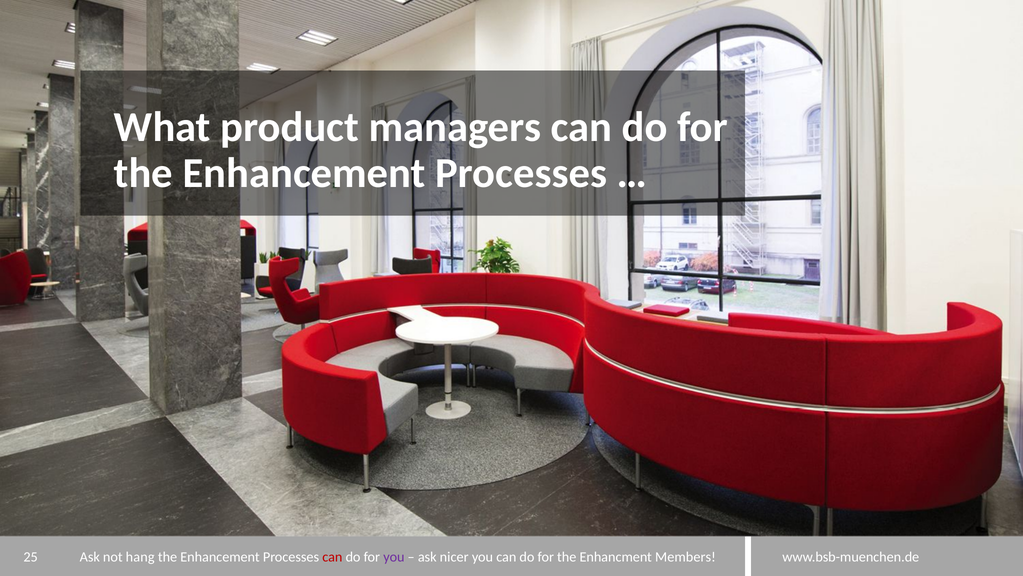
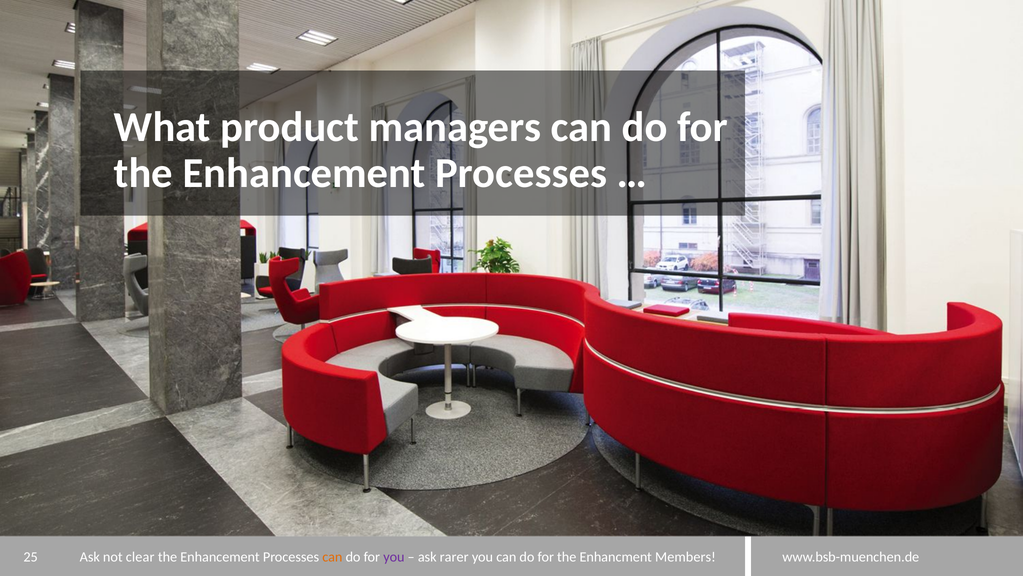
hang: hang -> clear
can at (332, 557) colour: red -> orange
nicer: nicer -> rarer
